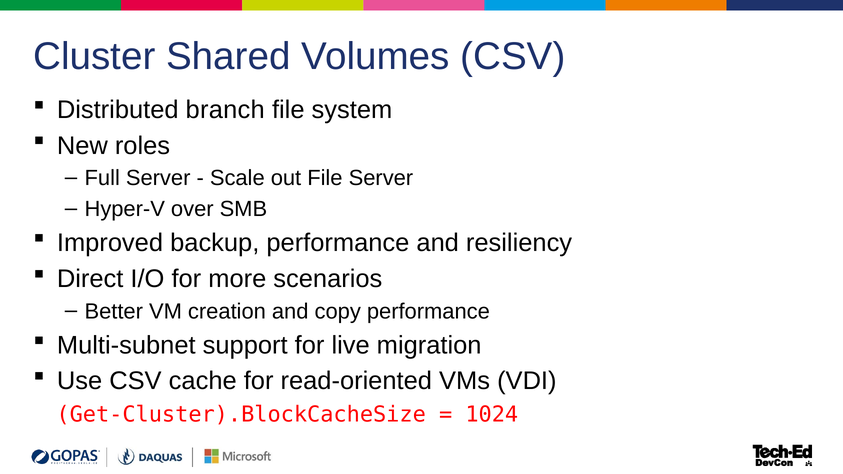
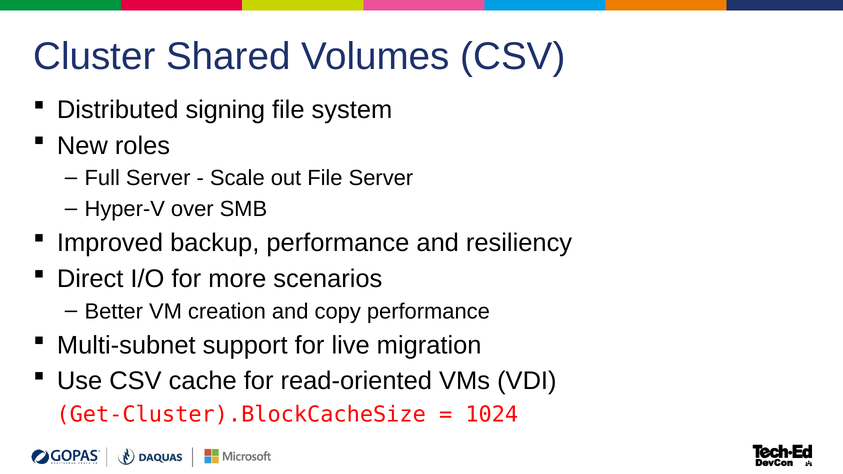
branch: branch -> signing
